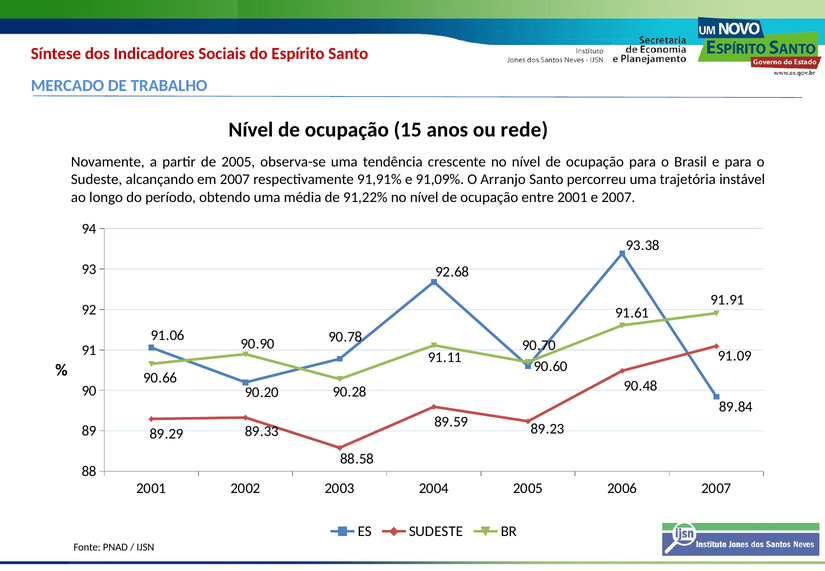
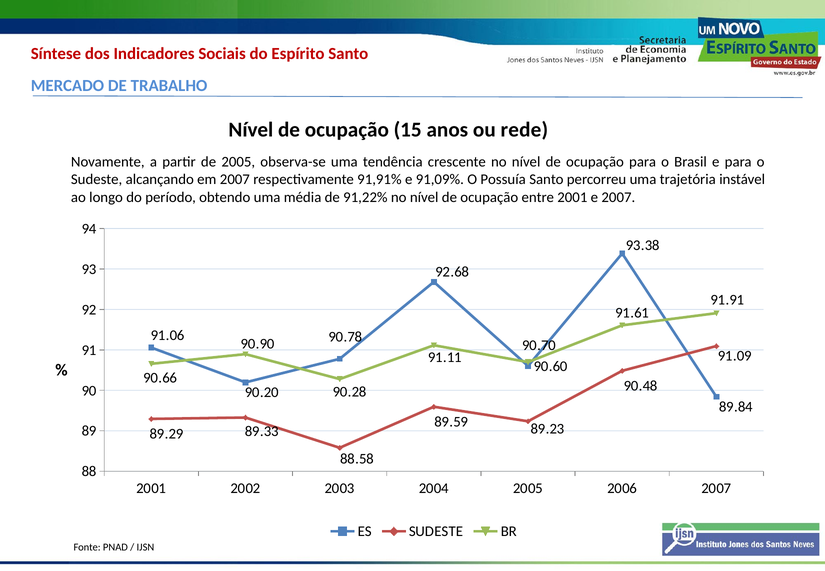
Arranjo: Arranjo -> Possuía
